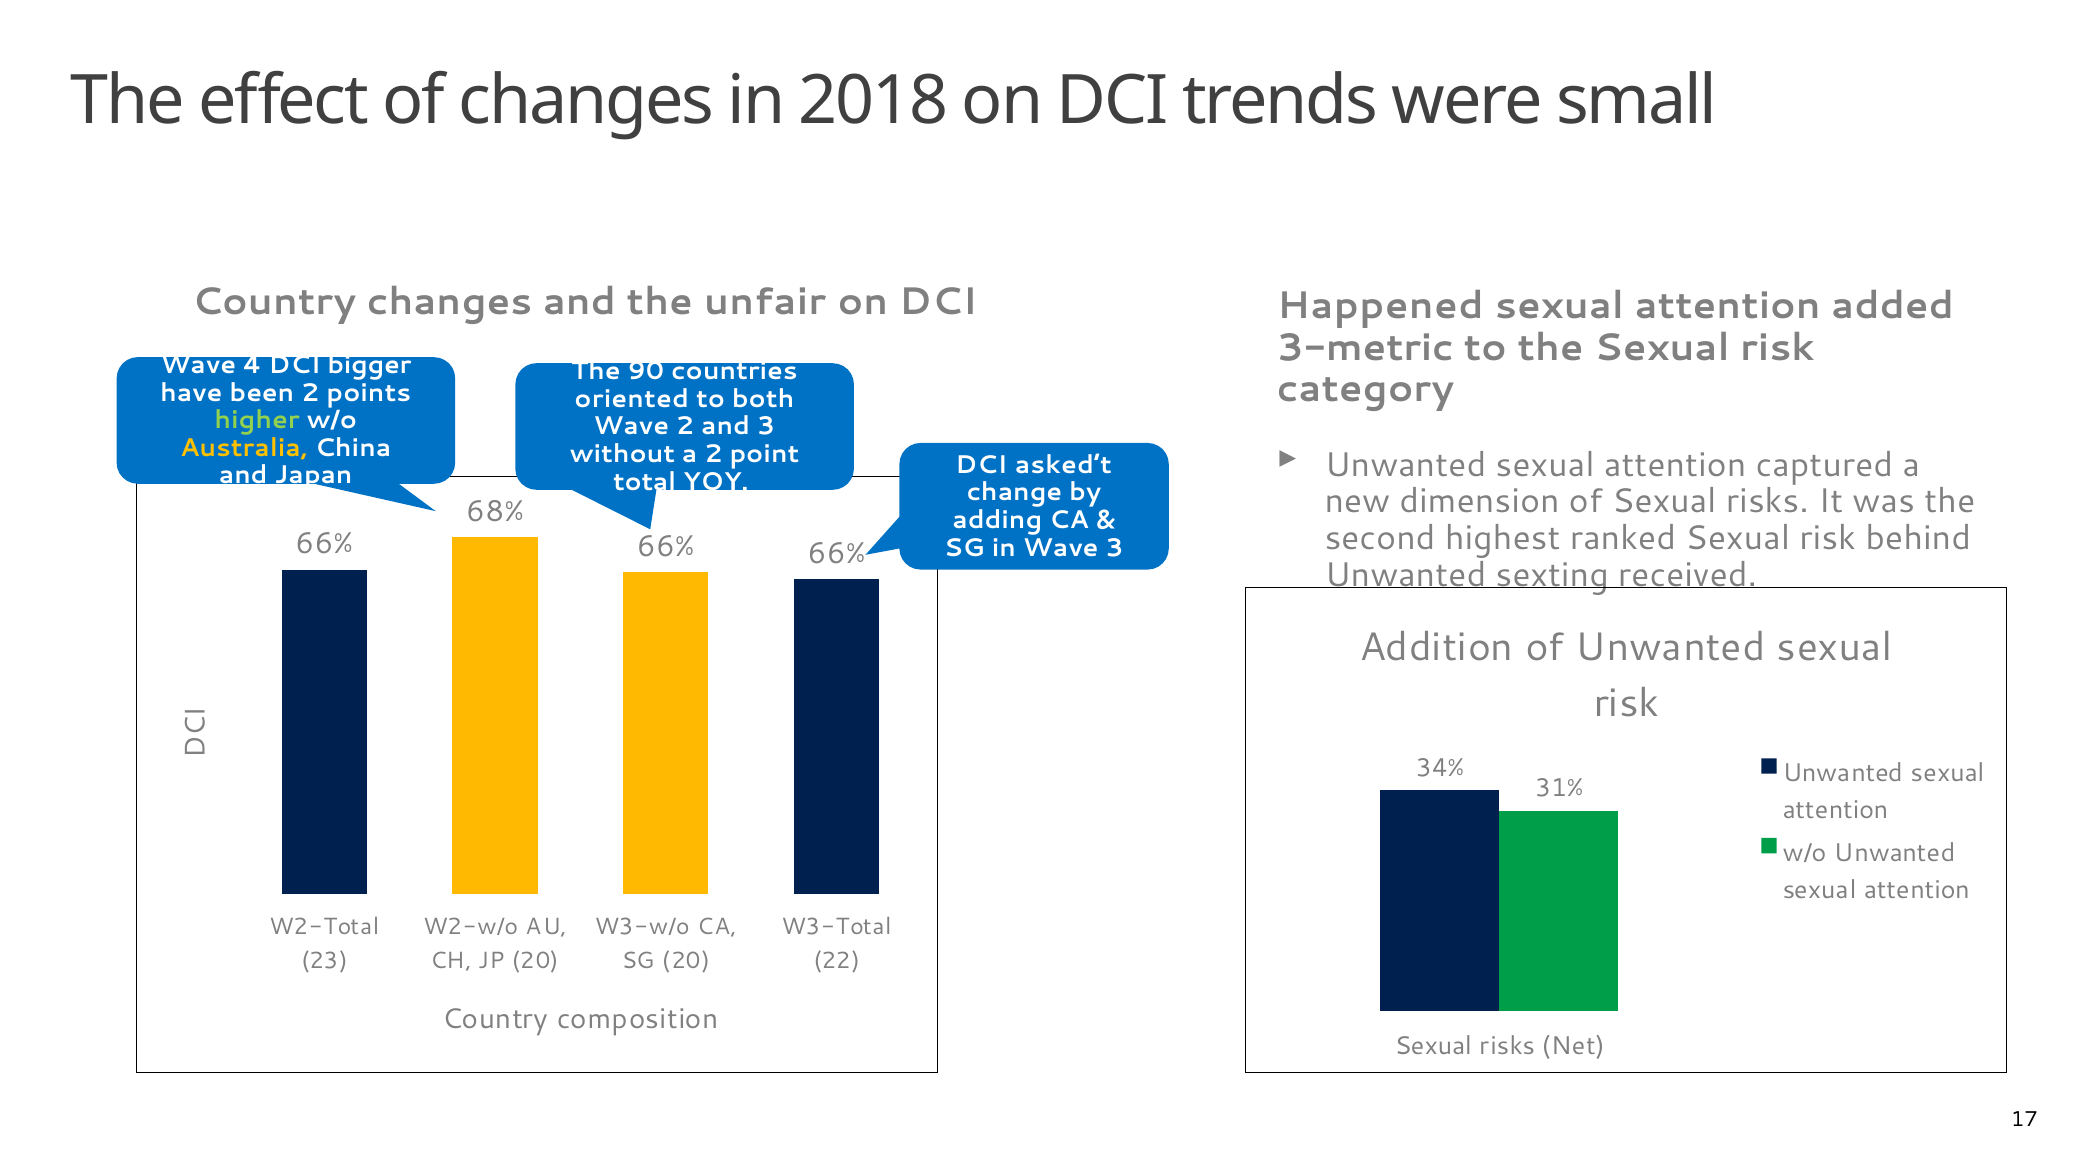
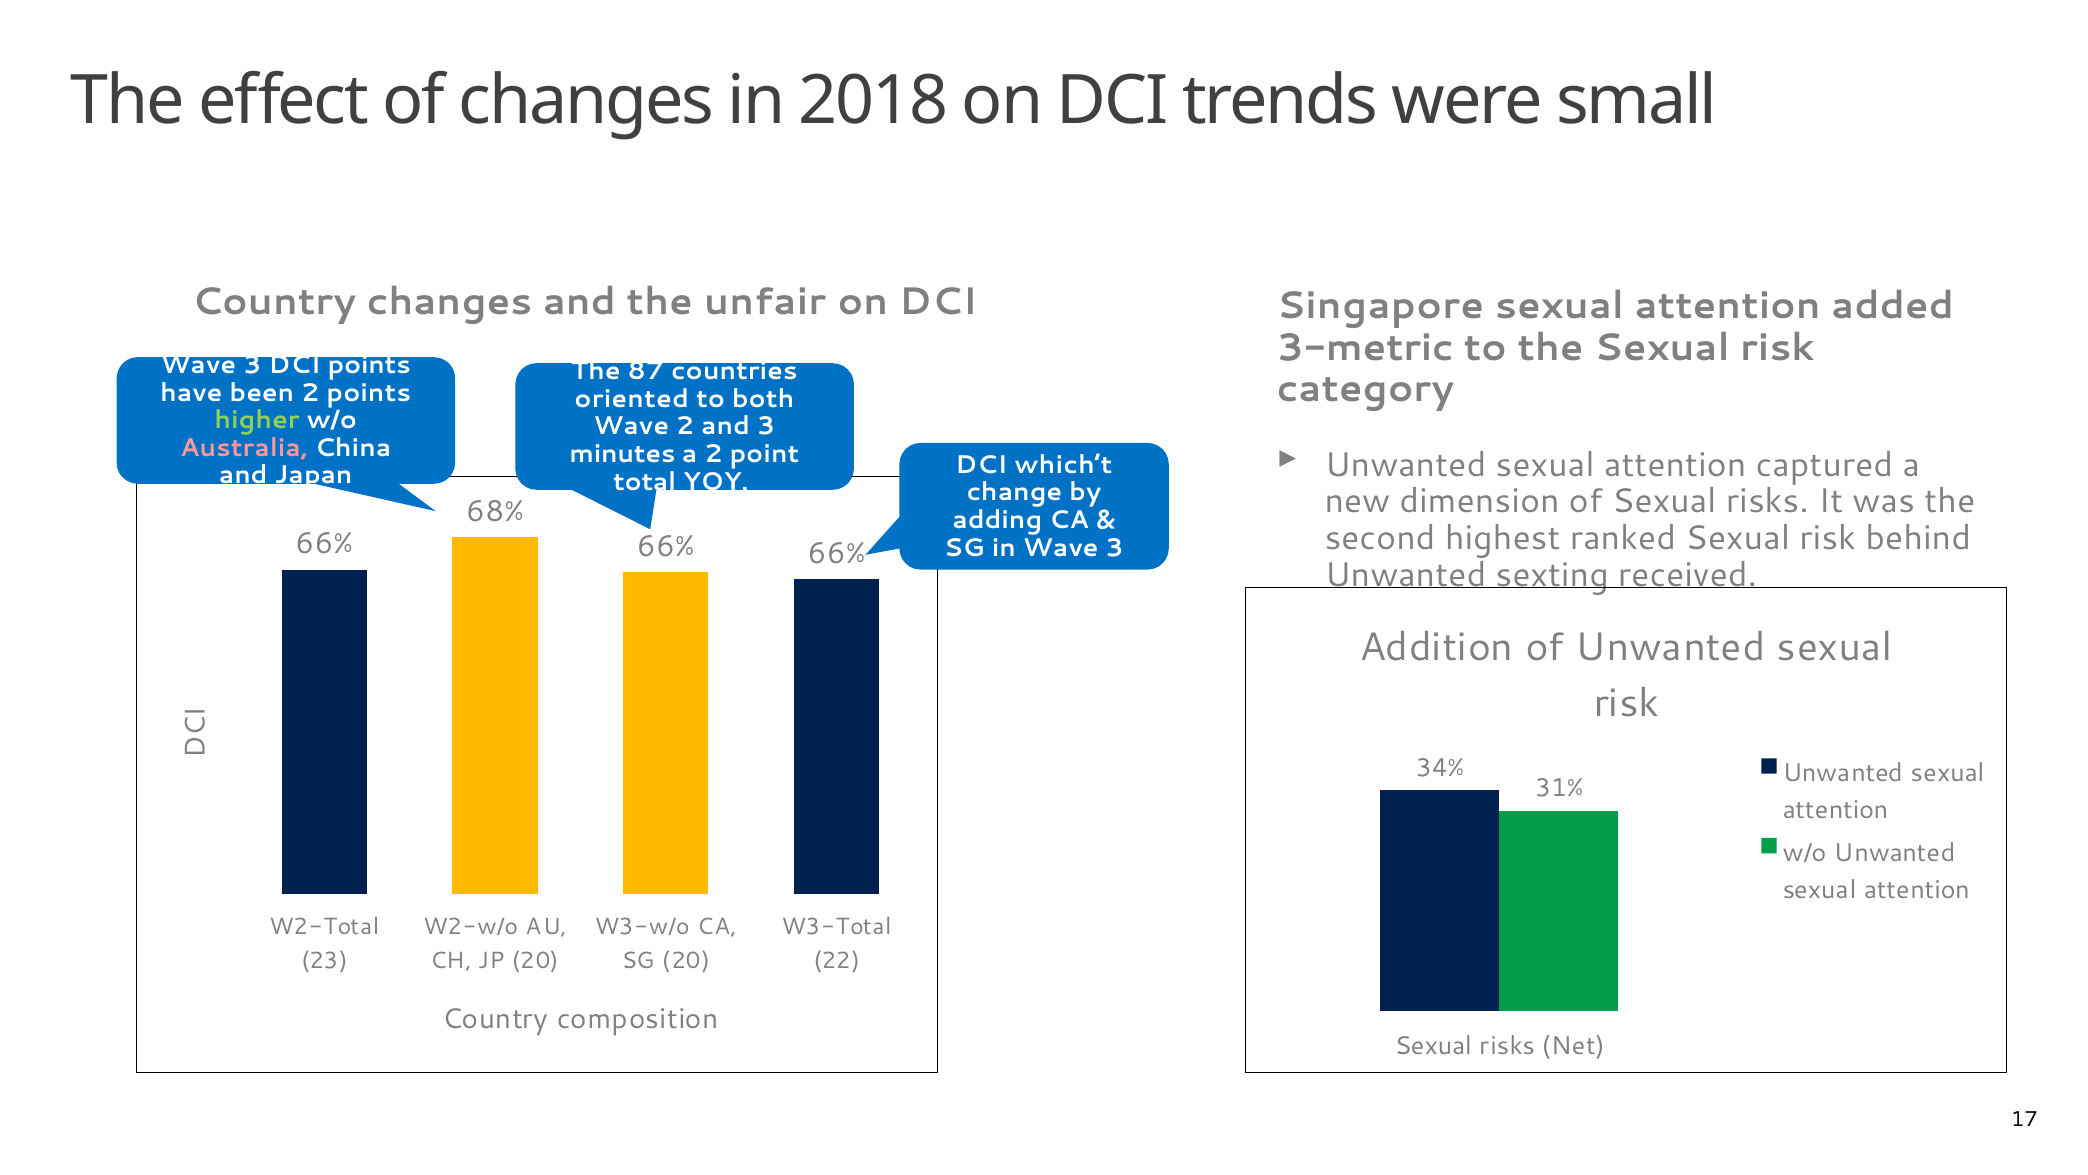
Happened: Happened -> Singapore
4 at (252, 365): 4 -> 3
DCI bigger: bigger -> points
90: 90 -> 87
Australia colour: yellow -> pink
without: without -> minutes
asked’t: asked’t -> which’t
